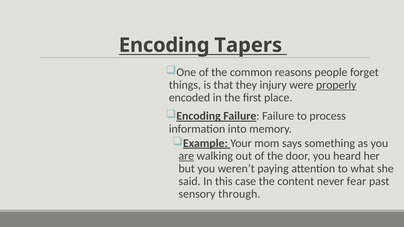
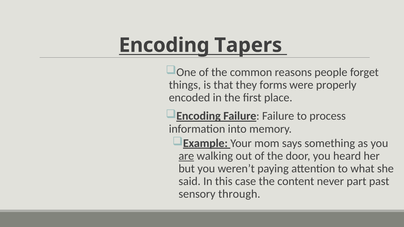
injury: injury -> forms
properly underline: present -> none
fear: fear -> part
